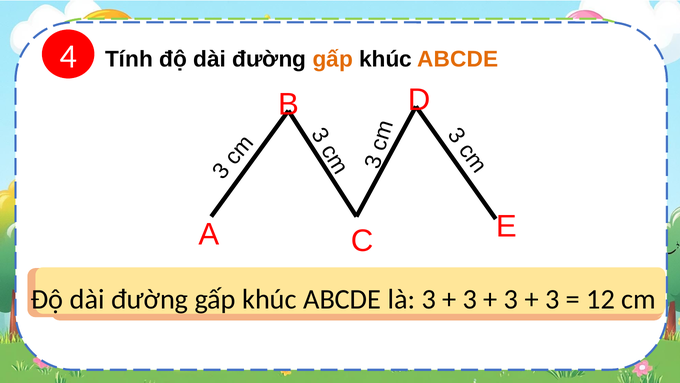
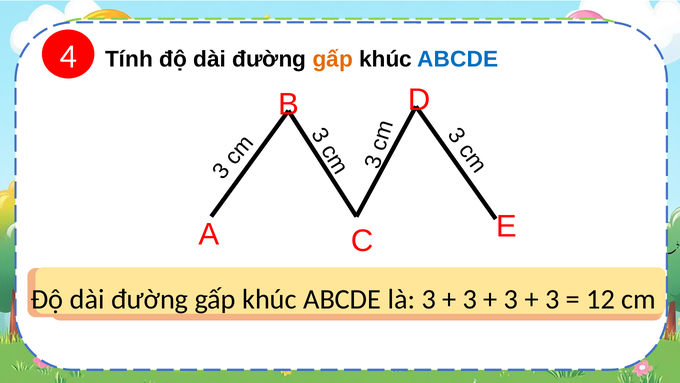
ABCDE at (458, 59) colour: orange -> blue
